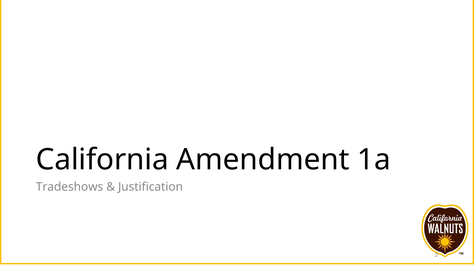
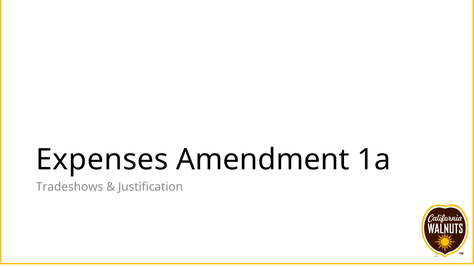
California: California -> Expenses
